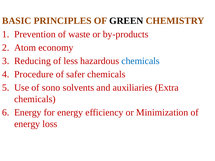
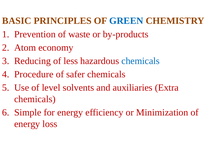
GREEN colour: black -> blue
sono: sono -> level
Energy at (28, 113): Energy -> Simple
